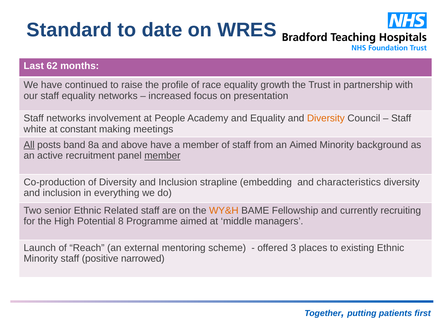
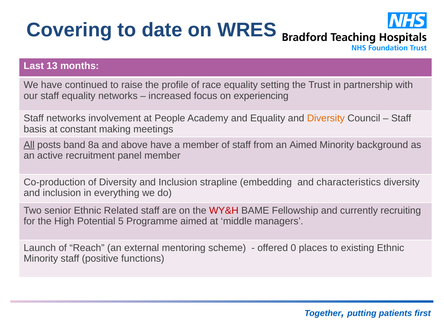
Standard: Standard -> Covering
62: 62 -> 13
growth: growth -> setting
presentation: presentation -> experiencing
white: white -> basis
member at (162, 156) underline: present -> none
WY&H colour: orange -> red
8: 8 -> 5
3: 3 -> 0
narrowed: narrowed -> functions
